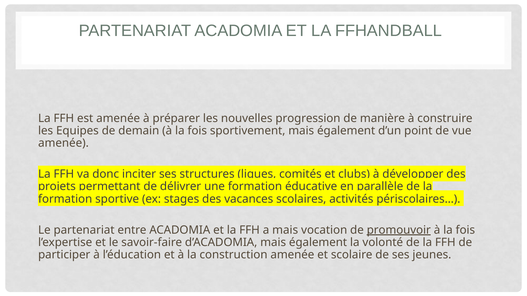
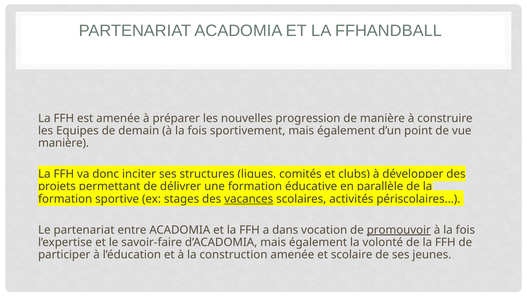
amenée at (63, 143): amenée -> manière
vacances underline: none -> present
a mais: mais -> dans
